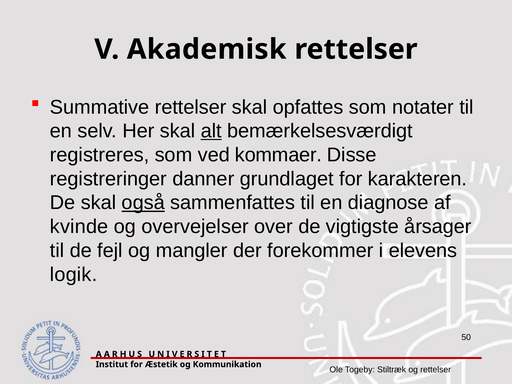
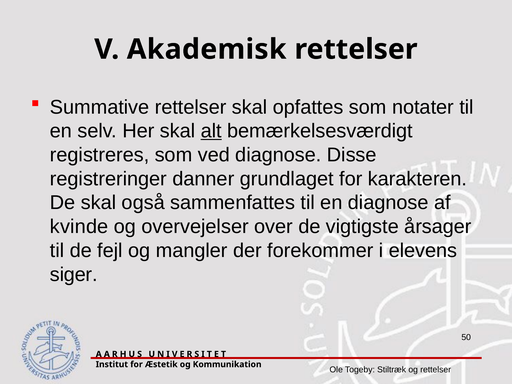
ved kommaer: kommaer -> diagnose
også underline: present -> none
logik: logik -> siger
